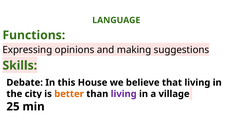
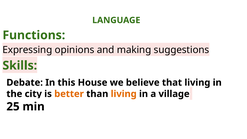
living at (124, 94) colour: purple -> orange
